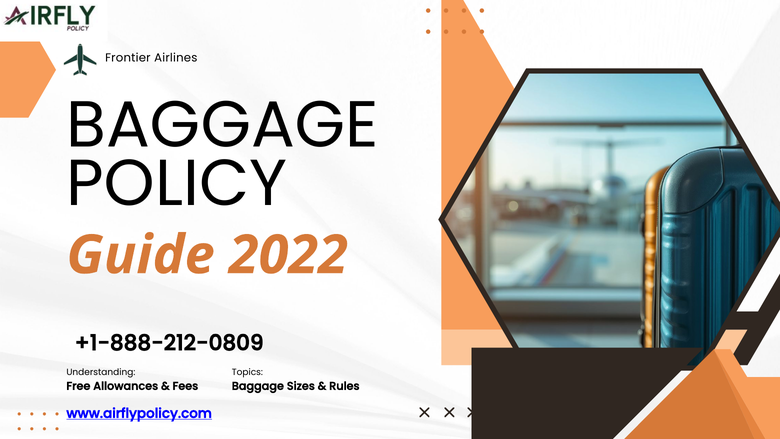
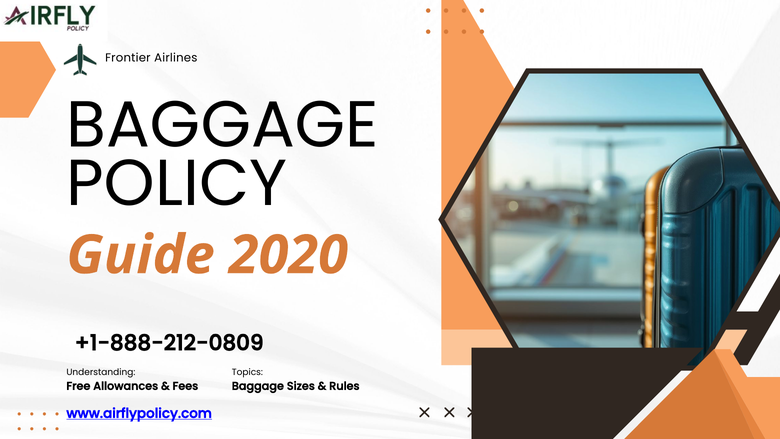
2022: 2022 -> 2020
